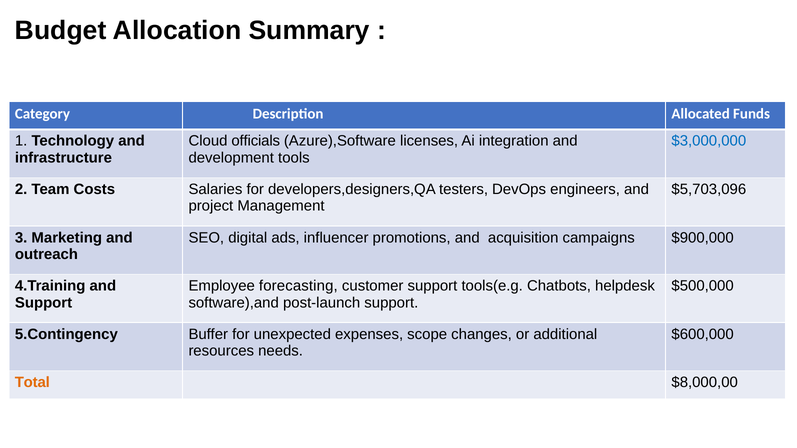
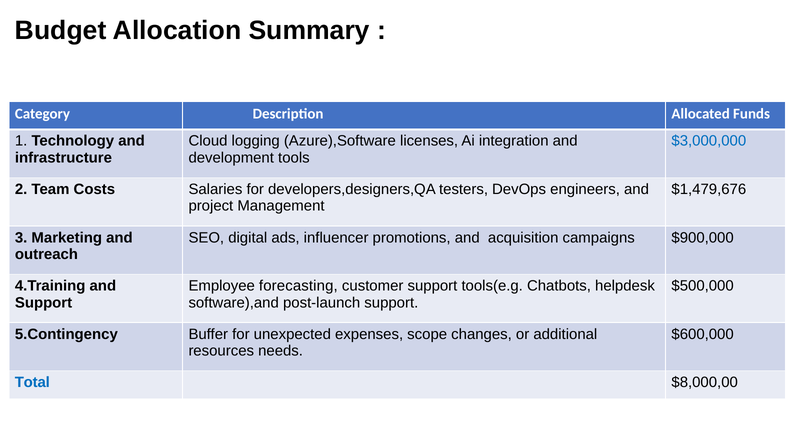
officials: officials -> logging
$5,703,096: $5,703,096 -> $1,479,676
Total colour: orange -> blue
